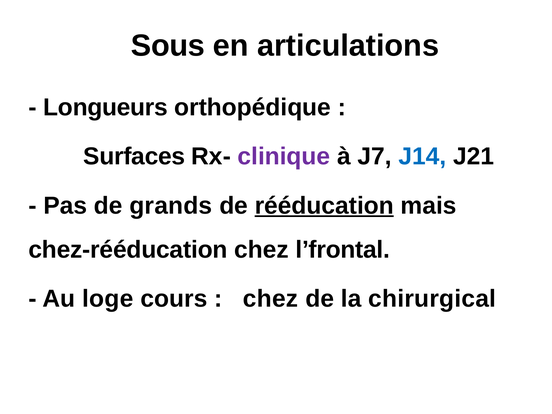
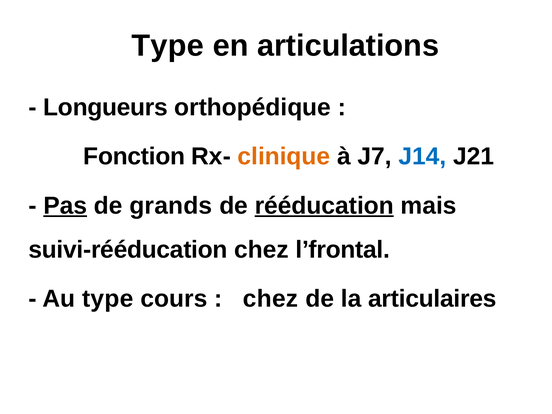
Sous at (168, 46): Sous -> Type
Surfaces: Surfaces -> Fonction
clinique colour: purple -> orange
Pas underline: none -> present
chez-rééducation: chez-rééducation -> suivi-rééducation
Au loge: loge -> type
chirurgical: chirurgical -> articulaires
